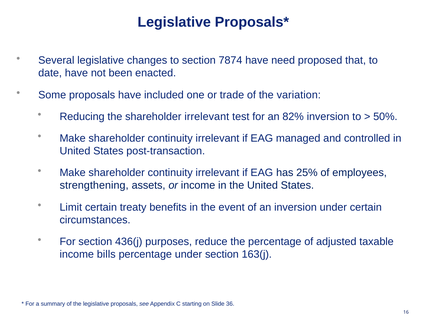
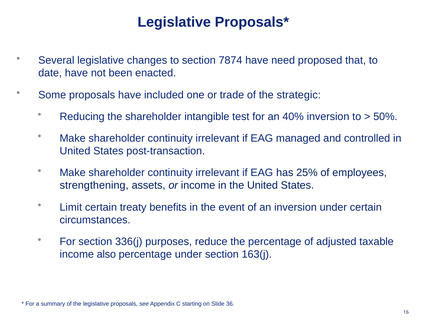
variation: variation -> strategic
shareholder irrelevant: irrelevant -> intangible
82%: 82% -> 40%
436(j: 436(j -> 336(j
bills: bills -> also
